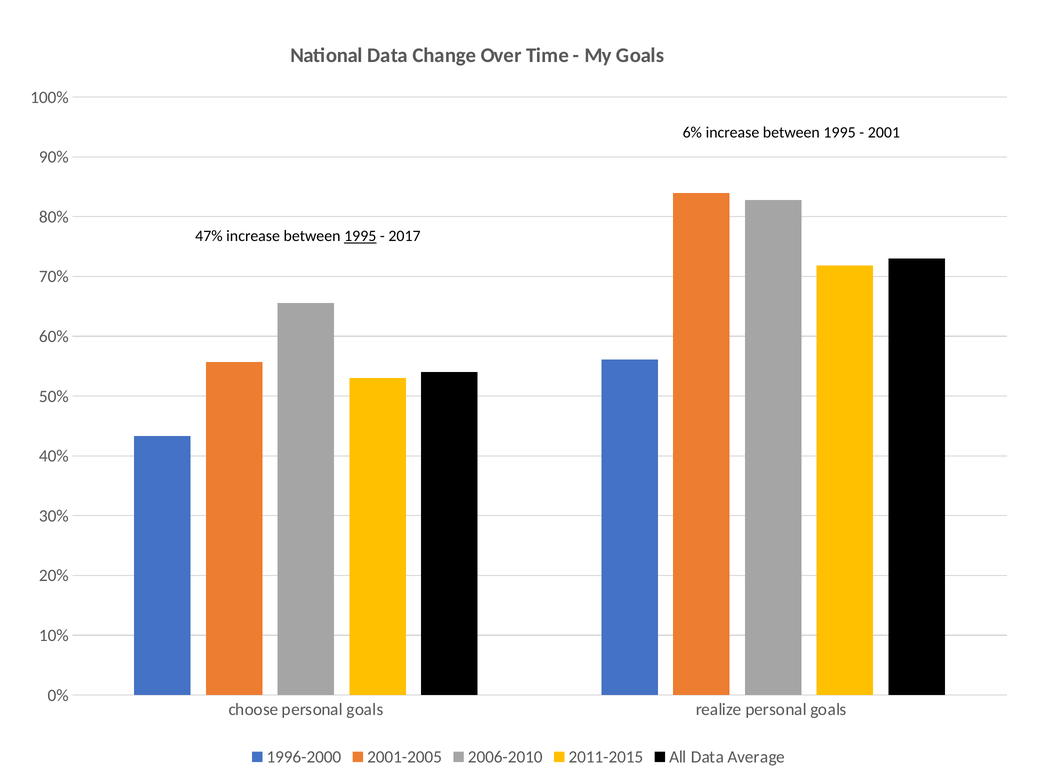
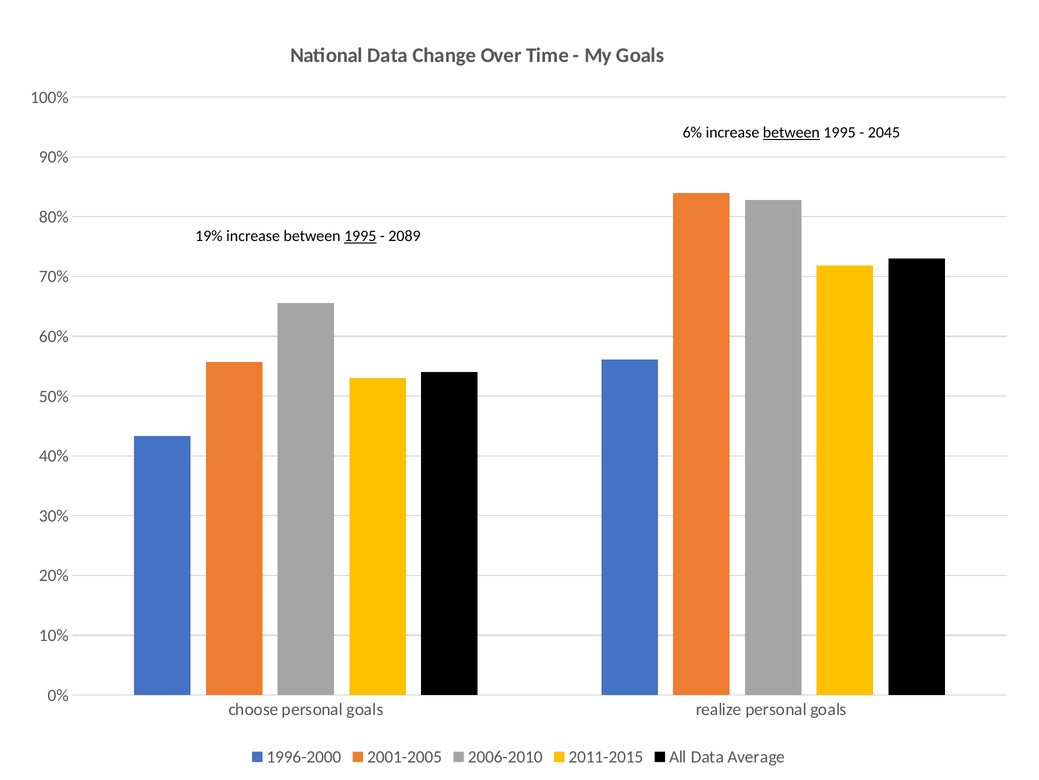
between at (791, 133) underline: none -> present
2001: 2001 -> 2045
47%: 47% -> 19%
2017: 2017 -> 2089
